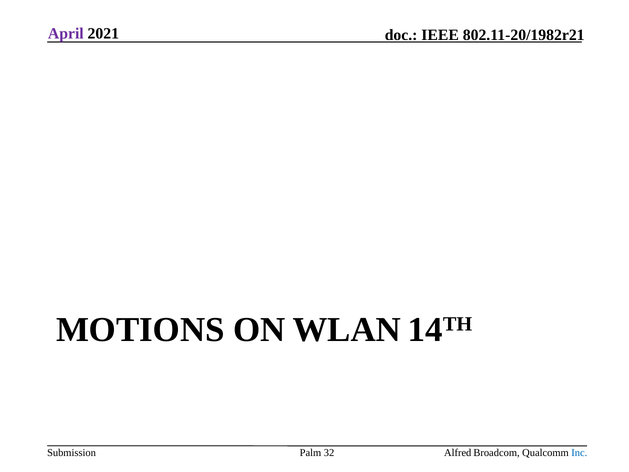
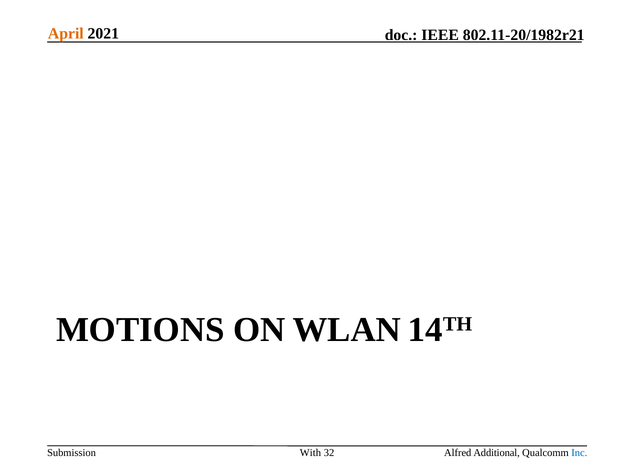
April colour: purple -> orange
Palm: Palm -> With
Broadcom: Broadcom -> Additional
